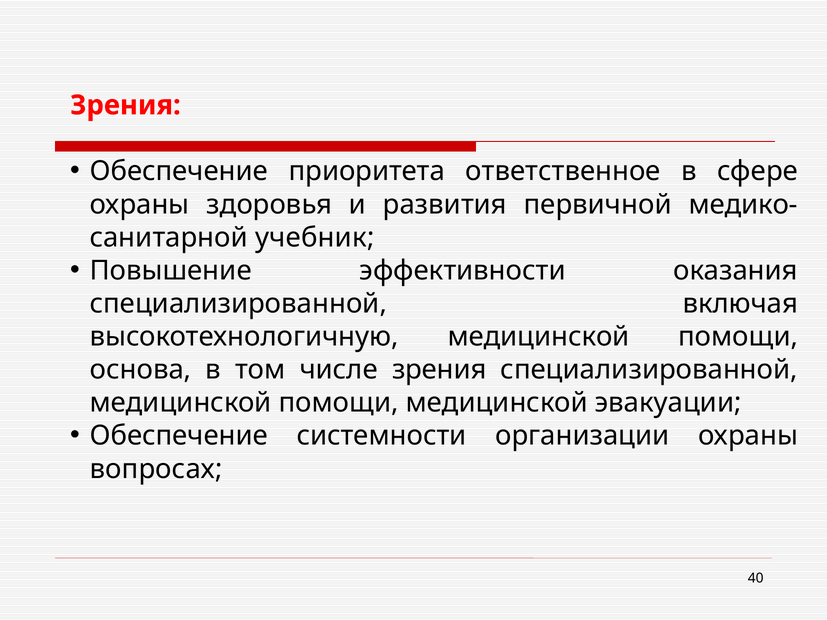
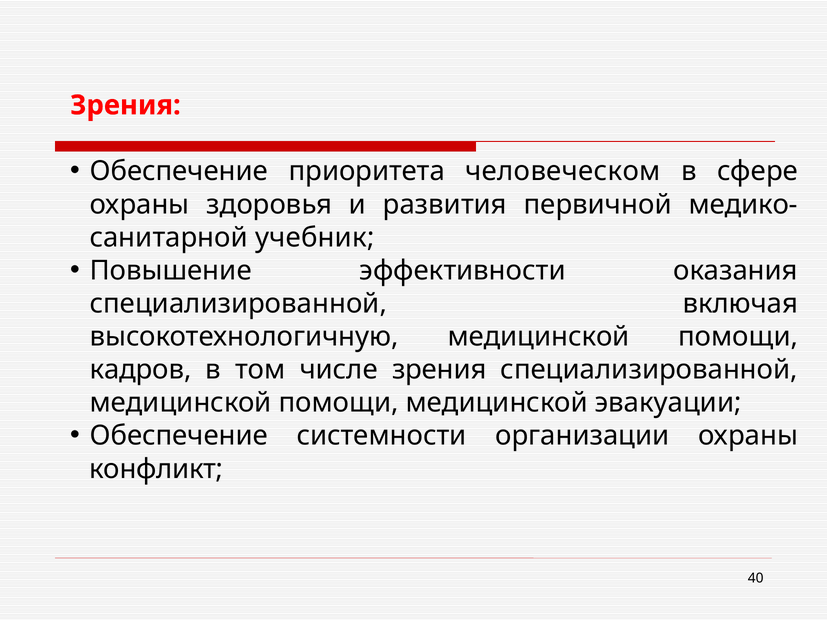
ответственное: ответственное -> человеческом
основа: основа -> кадров
вопросах: вопросах -> конфликт
